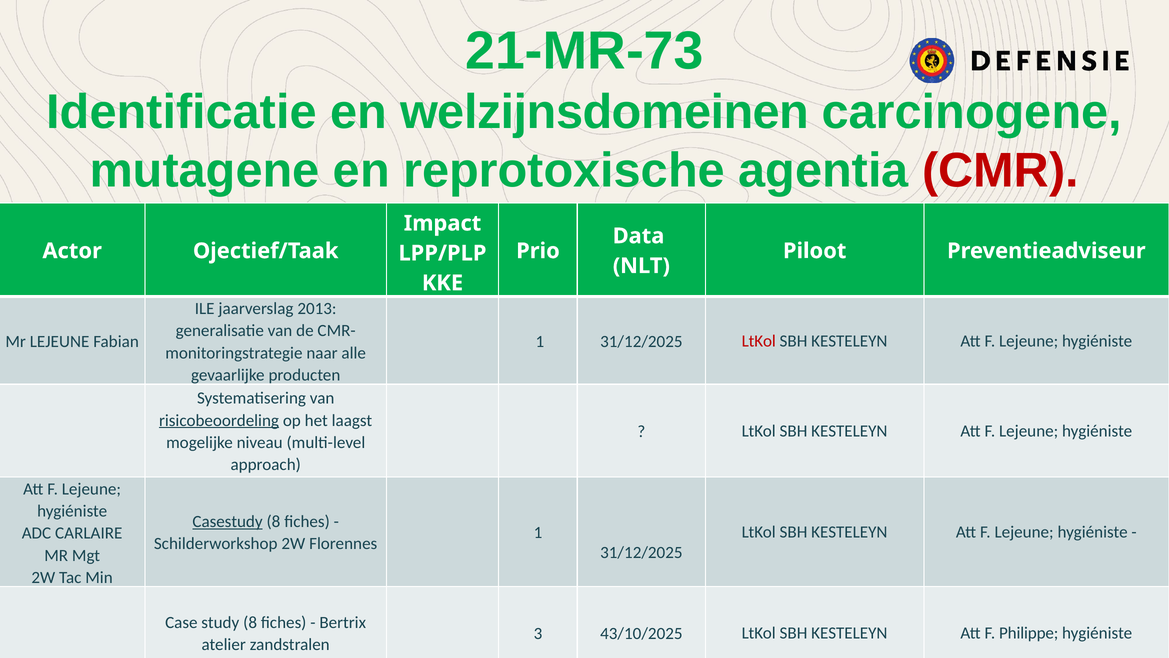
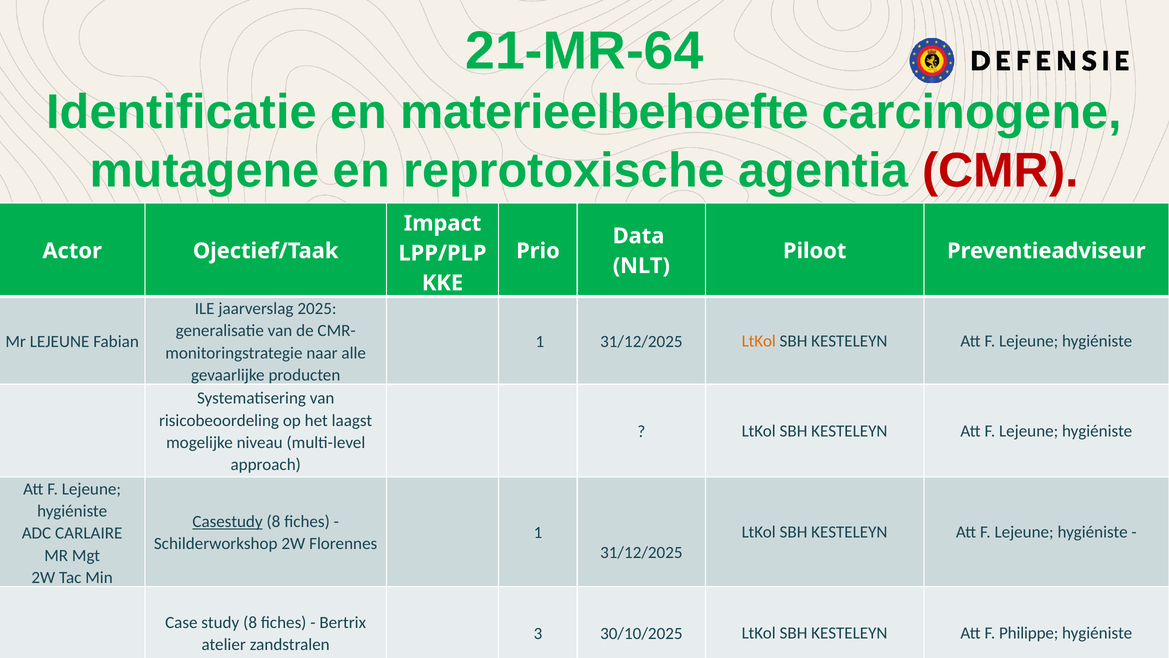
21-MR-73: 21-MR-73 -> 21-MR-64
welzijnsdomeinen: welzijnsdomeinen -> materieelbehoefte
2013: 2013 -> 2025
LtKol at (759, 341) colour: red -> orange
risicobeoordeling underline: present -> none
43/10/2025: 43/10/2025 -> 30/10/2025
